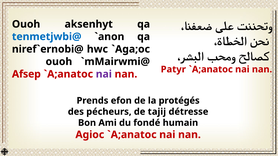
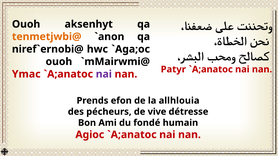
tenmetjwbi@ colour: blue -> orange
Afsep: Afsep -> Ymac
protégés: protégés -> allhlouia
tajij: tajij -> vive
